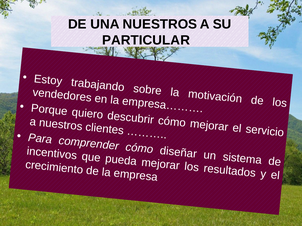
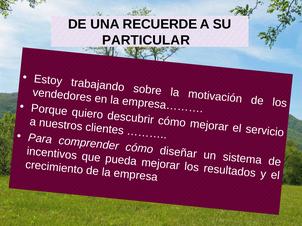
UNA NUESTROS: NUESTROS -> RECUERDE
